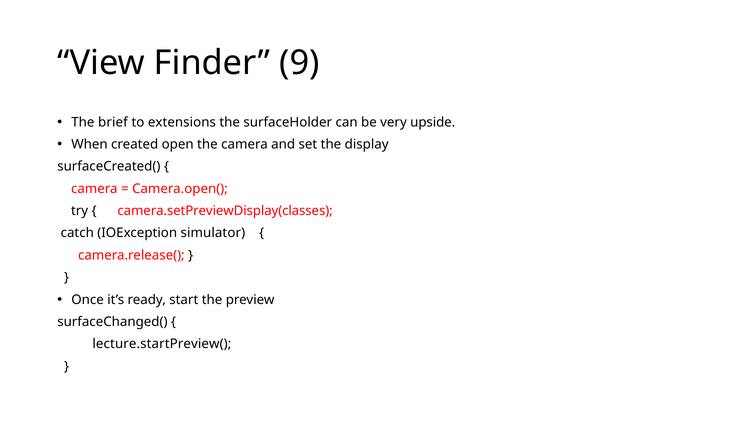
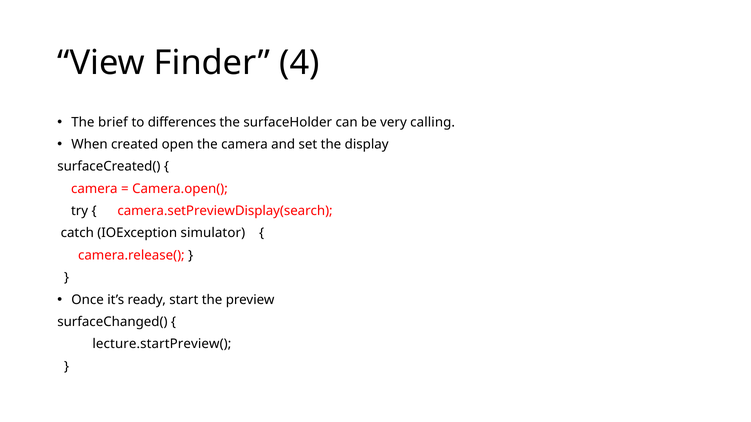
9: 9 -> 4
extensions: extensions -> differences
upside: upside -> calling
camera.setPreviewDisplay(classes: camera.setPreviewDisplay(classes -> camera.setPreviewDisplay(search
